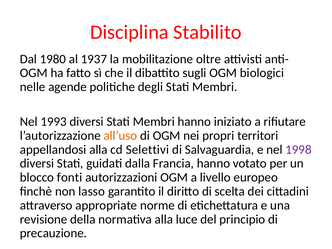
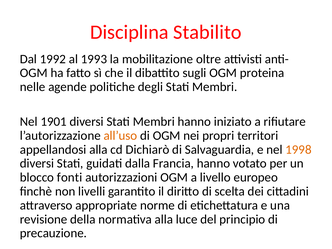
1980: 1980 -> 1992
1937: 1937 -> 1993
biologici: biologici -> proteina
1993: 1993 -> 1901
Selettivi: Selettivi -> Dichiarò
1998 colour: purple -> orange
lasso: lasso -> livelli
